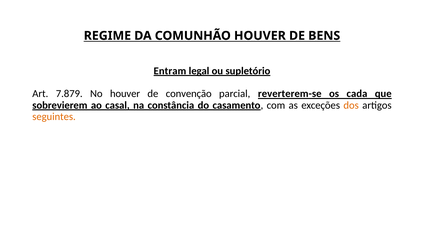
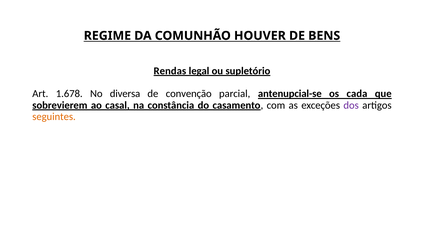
Entram: Entram -> Rendas
7.879: 7.879 -> 1.678
No houver: houver -> diversa
reverterem-se: reverterem-se -> antenupcial-se
dos colour: orange -> purple
